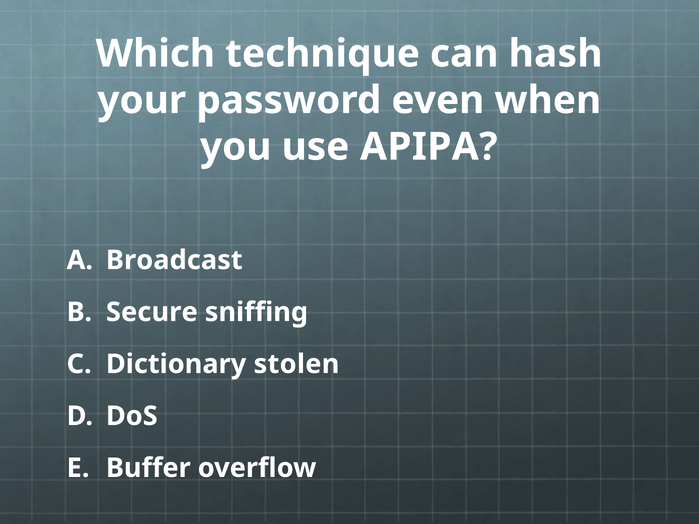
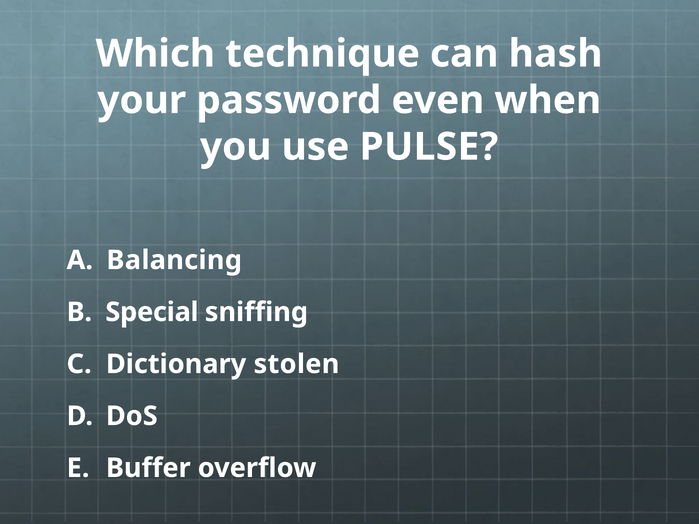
APIPA: APIPA -> PULSE
Broadcast: Broadcast -> Balancing
Secure: Secure -> Special
